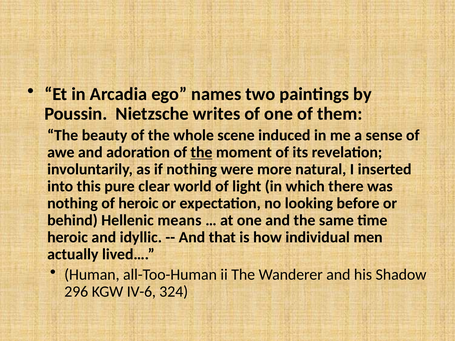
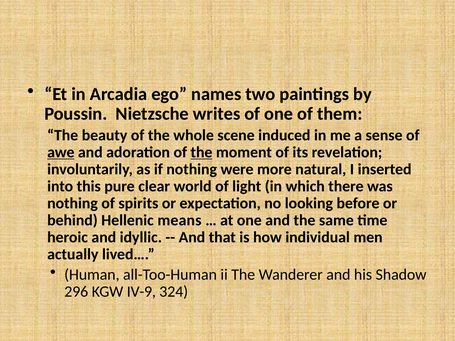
awe underline: none -> present
of heroic: heroic -> spirits
IV-6: IV-6 -> IV-9
